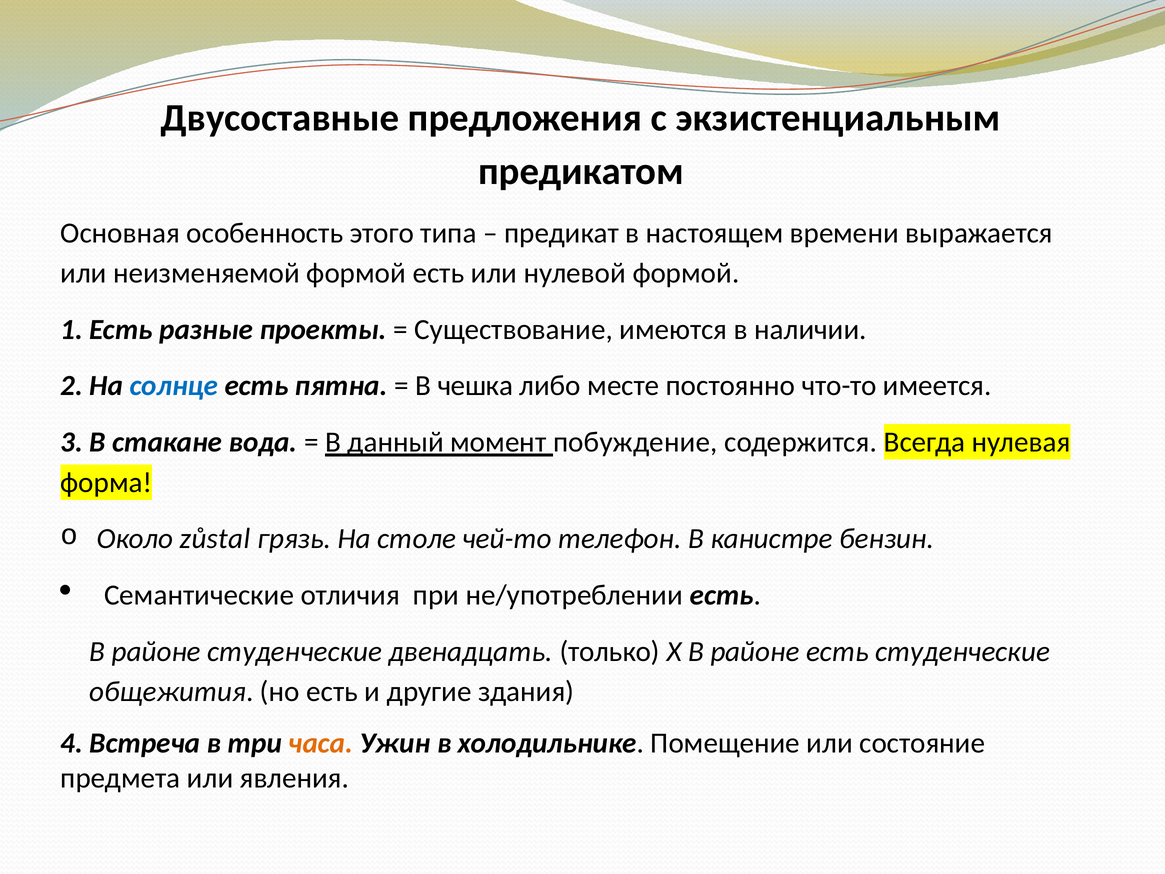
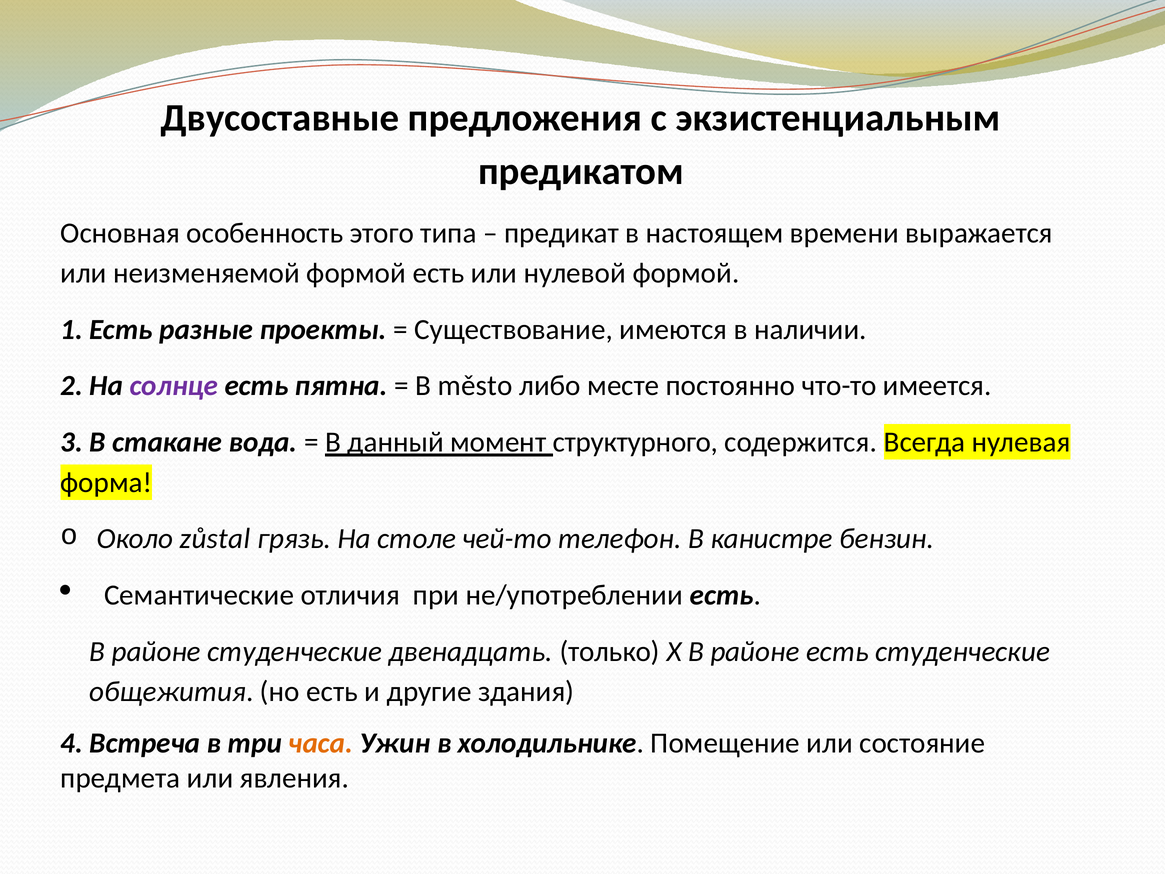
солнце colour: blue -> purple
чешка: чешка -> město
побуждение: побуждение -> структурного
